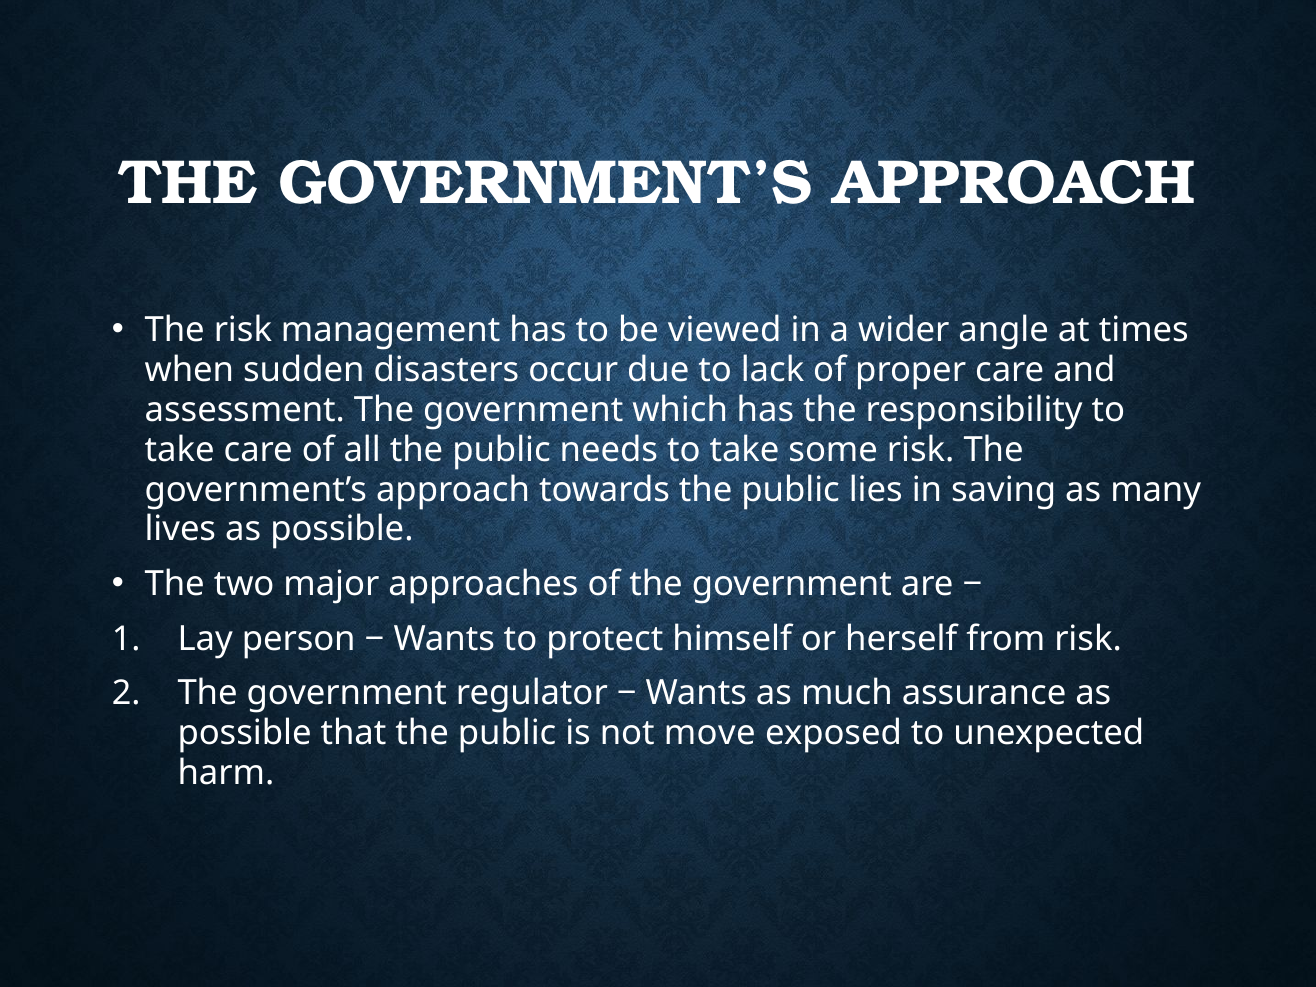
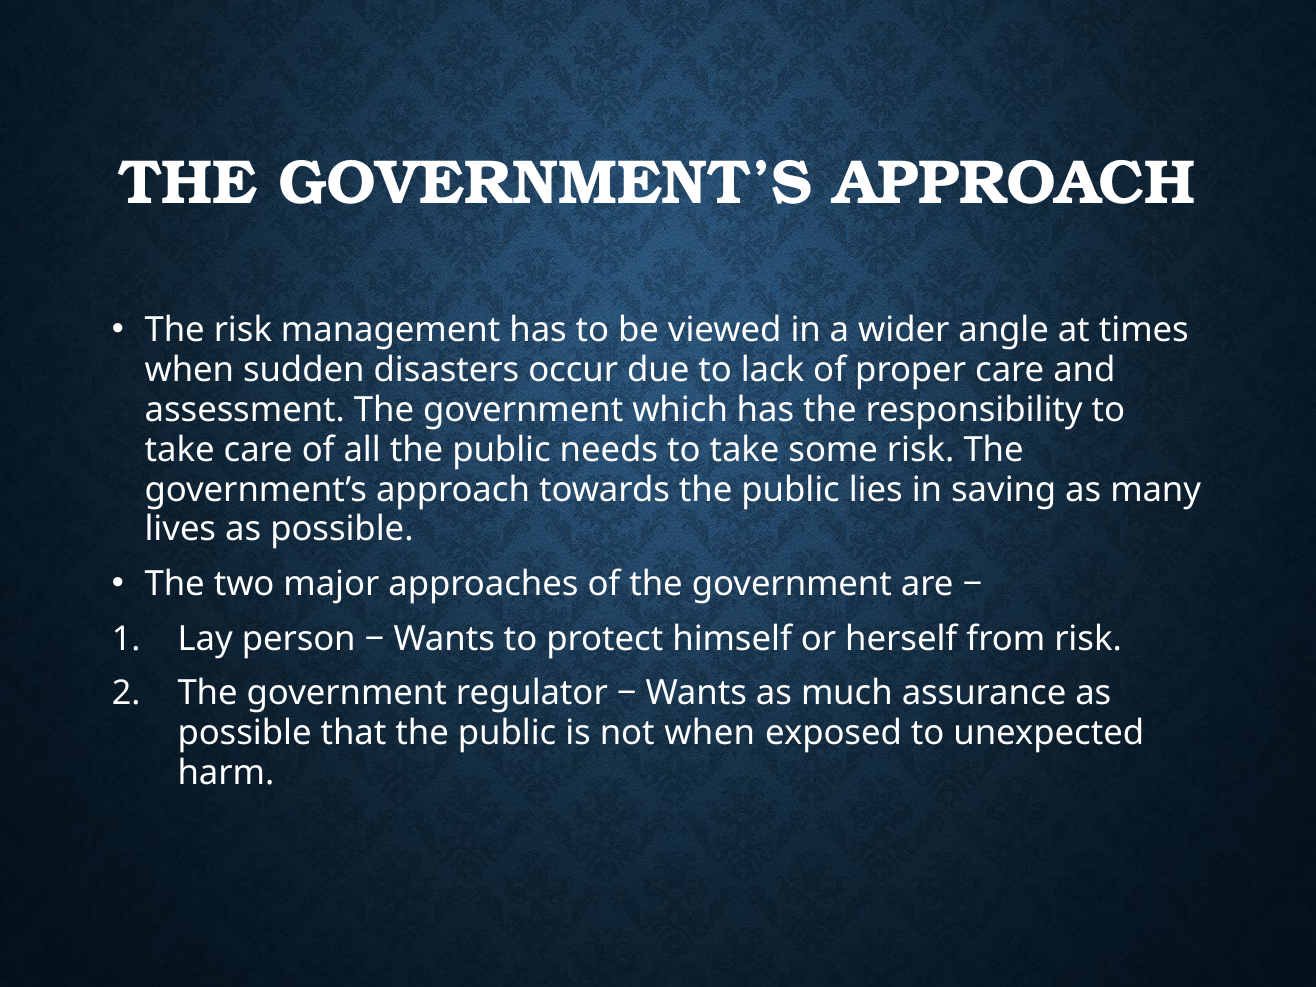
not move: move -> when
